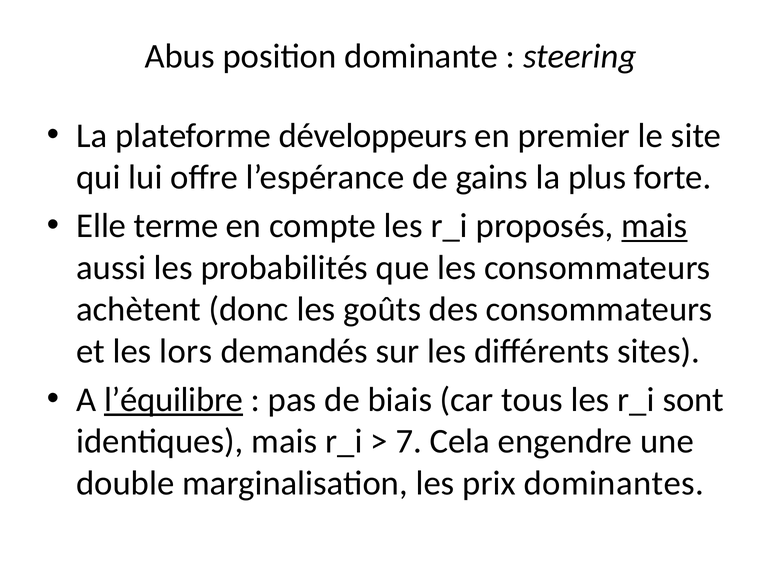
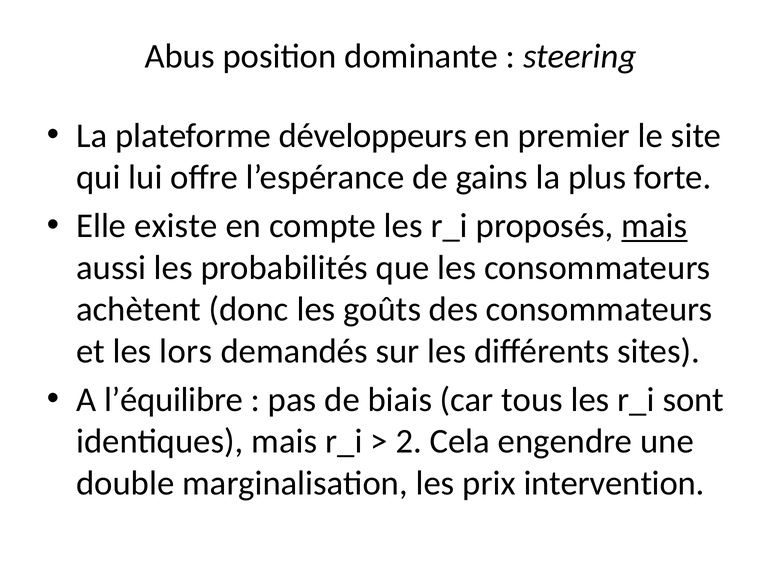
terme: terme -> existe
l’équilibre underline: present -> none
7: 7 -> 2
dominantes: dominantes -> intervention
